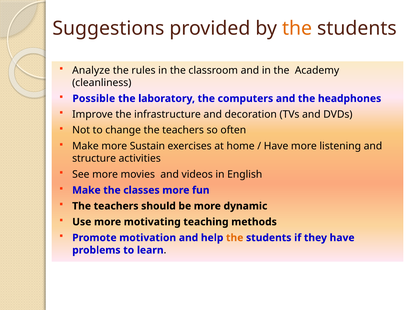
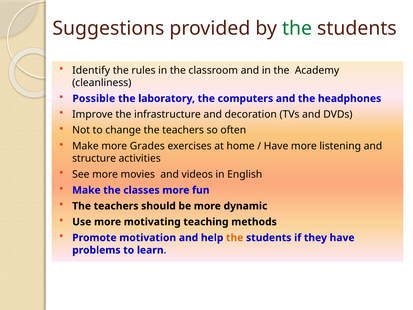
the at (297, 29) colour: orange -> green
Analyze: Analyze -> Identify
Sustain: Sustain -> Grades
